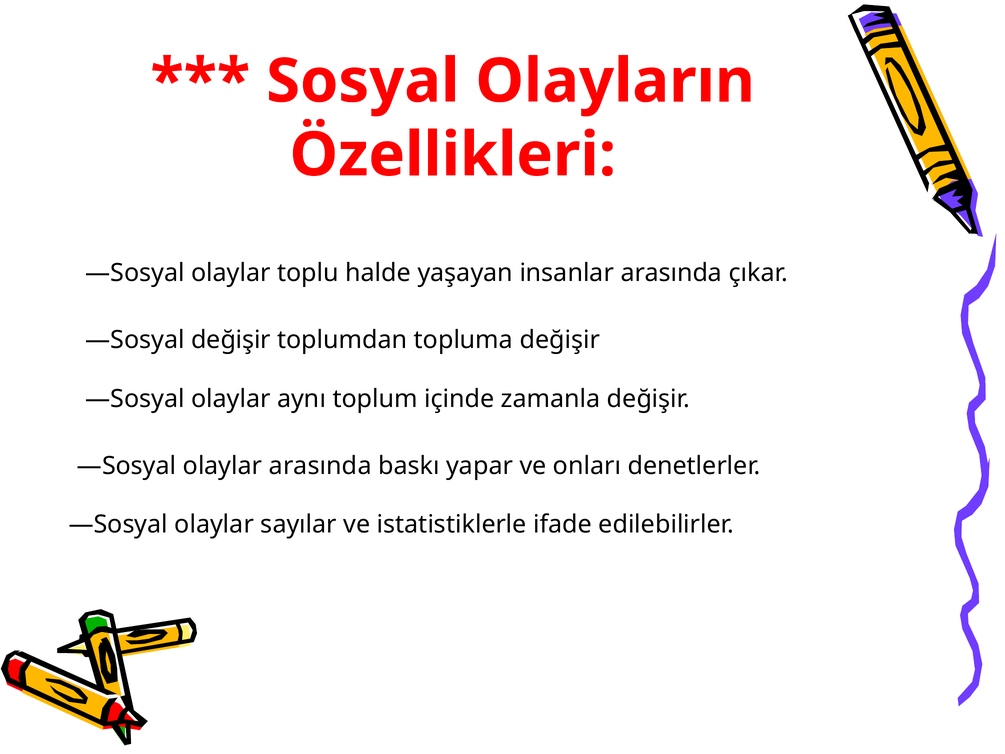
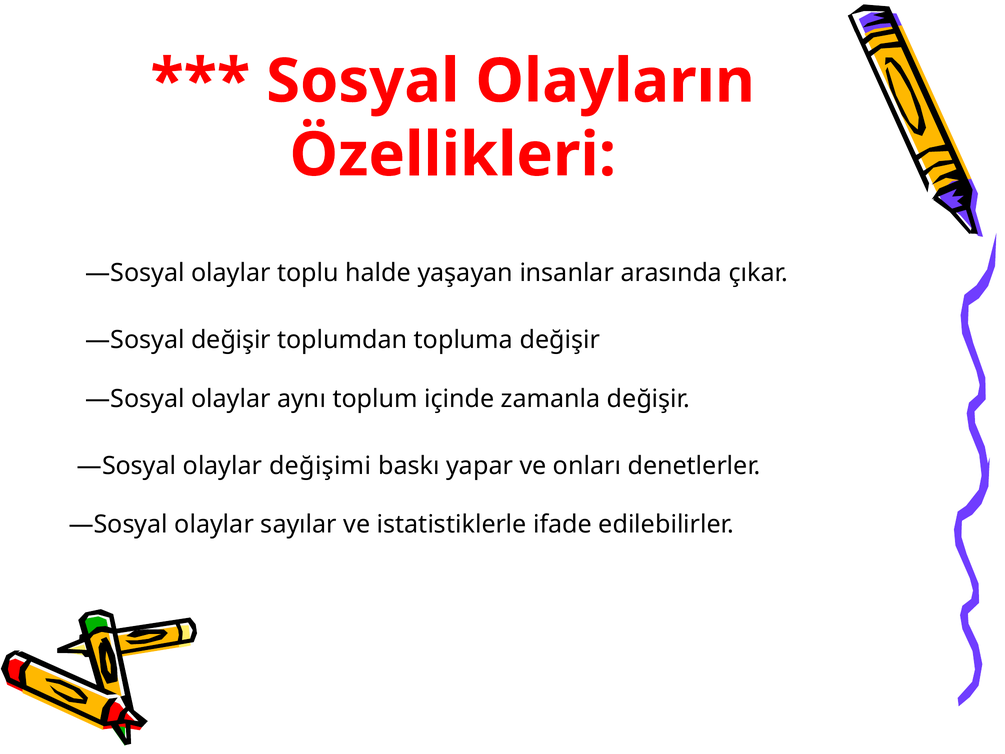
olaylar arasında: arasında -> değişimi
